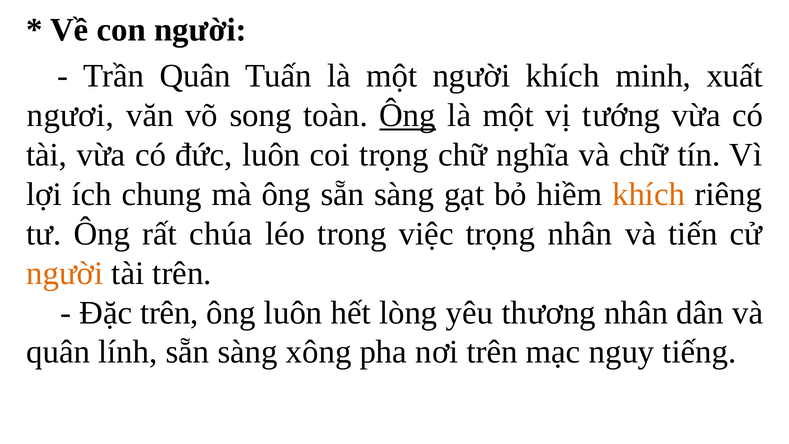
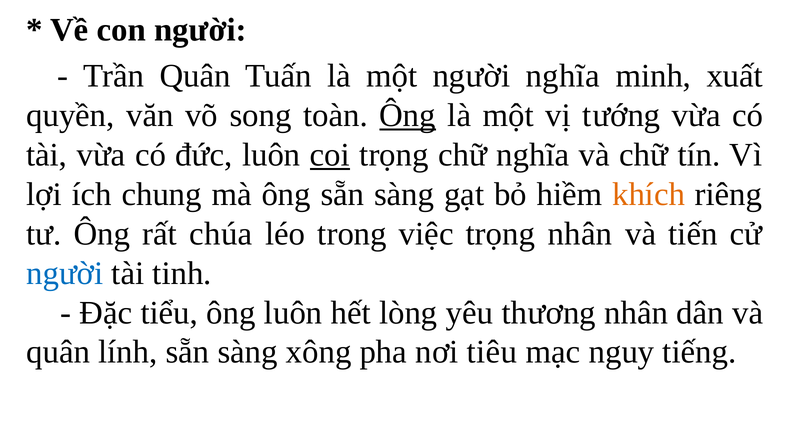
người khích: khích -> nghĩa
ngươi: ngươi -> quyền
coi underline: none -> present
người at (65, 273) colour: orange -> blue
tài trên: trên -> tinh
Đặc trên: trên -> tiểu
nơi trên: trên -> tiêu
